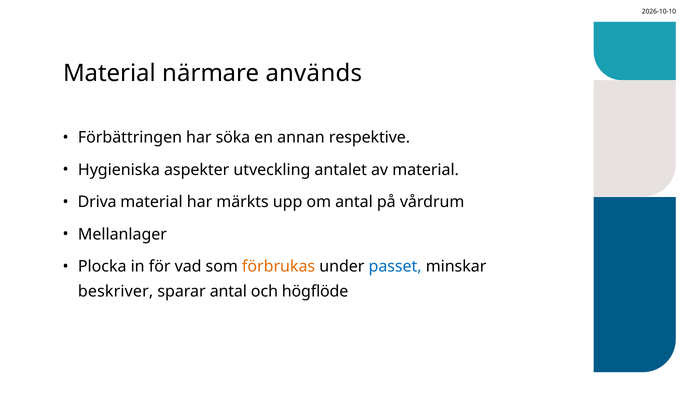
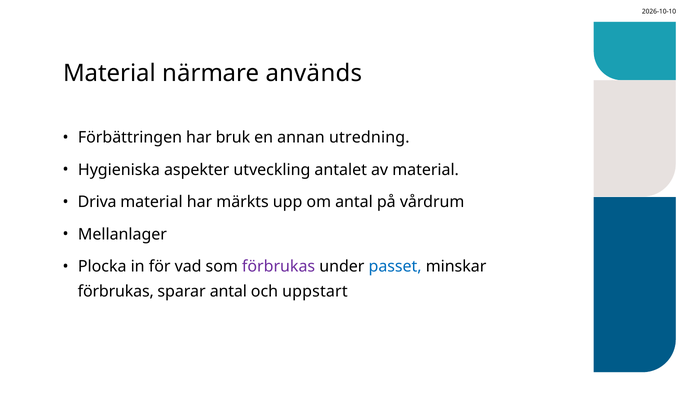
söka: söka -> bruk
respektive: respektive -> utredning
förbrukas at (279, 266) colour: orange -> purple
beskriver at (116, 291): beskriver -> förbrukas
högflöde: högflöde -> uppstart
